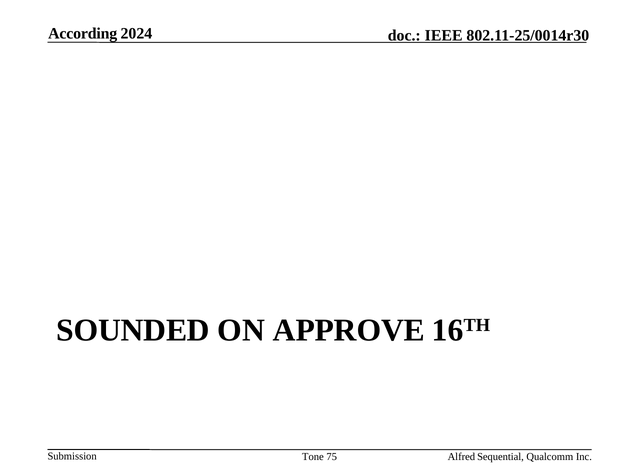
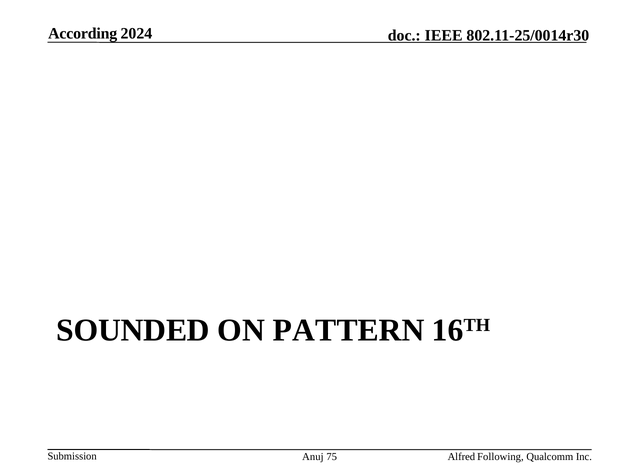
APPROVE: APPROVE -> PATTERN
Tone: Tone -> Anuj
Sequential: Sequential -> Following
